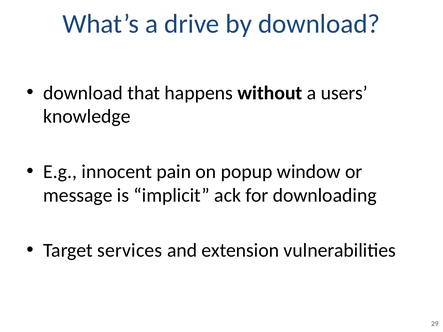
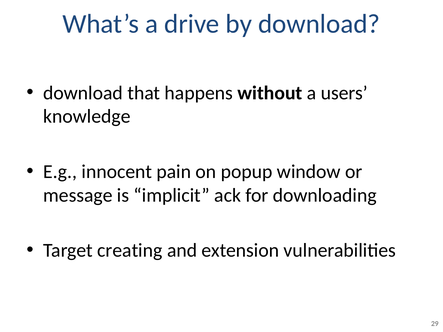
services: services -> creating
